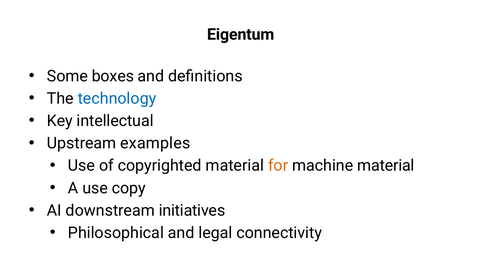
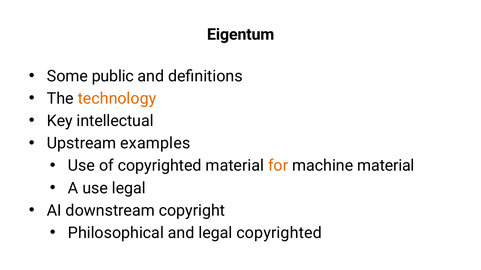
boxes: boxes -> public
technology colour: blue -> orange
use copy: copy -> legal
initiatives: initiatives -> copyright
legal connectivity: connectivity -> copyrighted
